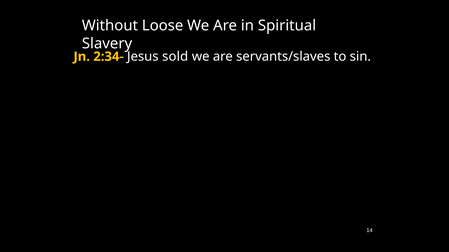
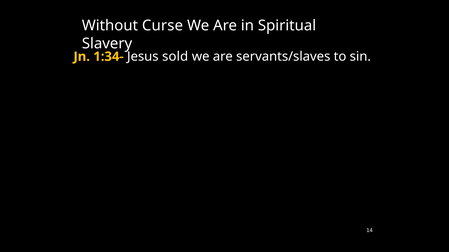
Loose: Loose -> Curse
2:34-: 2:34- -> 1:34-
